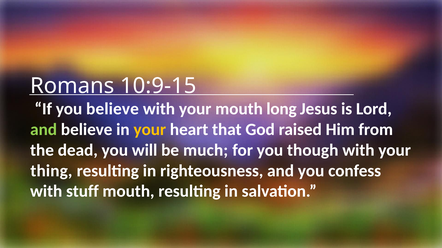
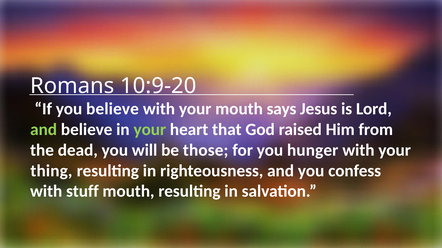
10:9-15: 10:9-15 -> 10:9-20
long: long -> says
your at (150, 130) colour: yellow -> light green
much: much -> those
though: though -> hunger
